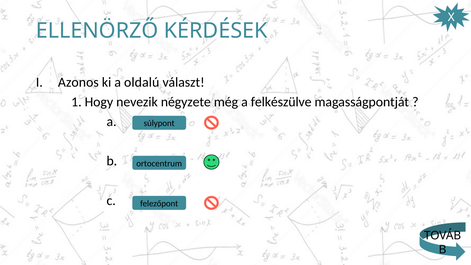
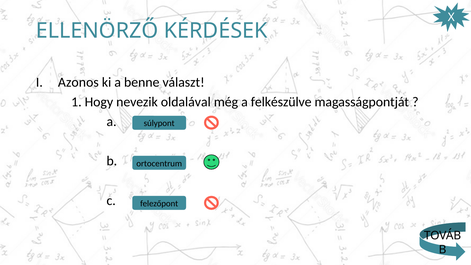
oldalú: oldalú -> benne
négyzete: négyzete -> oldalával
